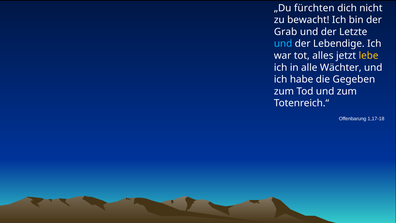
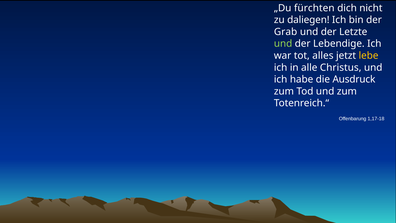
bewacht: bewacht -> daliegen
und at (283, 44) colour: light blue -> light green
Wächter: Wächter -> Christus
Gegeben: Gegeben -> Ausdruck
